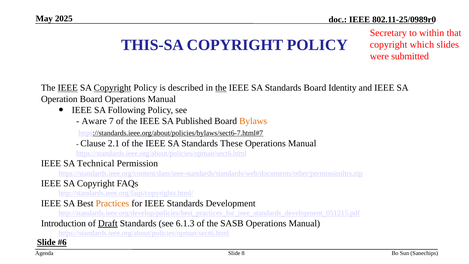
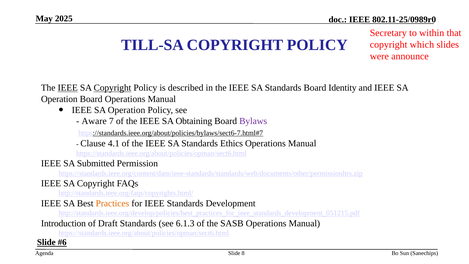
THIS-SA: THIS-SA -> TILL-SA
submitted: submitted -> announce
the at (221, 88) underline: present -> none
Following at (127, 110): Following -> Operation
Published: Published -> Obtaining
Bylaws colour: orange -> purple
2.1: 2.1 -> 4.1
These: These -> Ethics
Technical: Technical -> Submitted
Draft underline: present -> none
